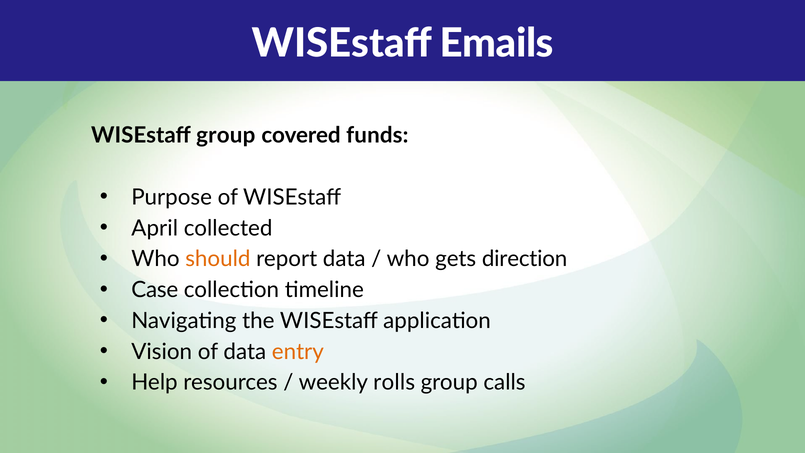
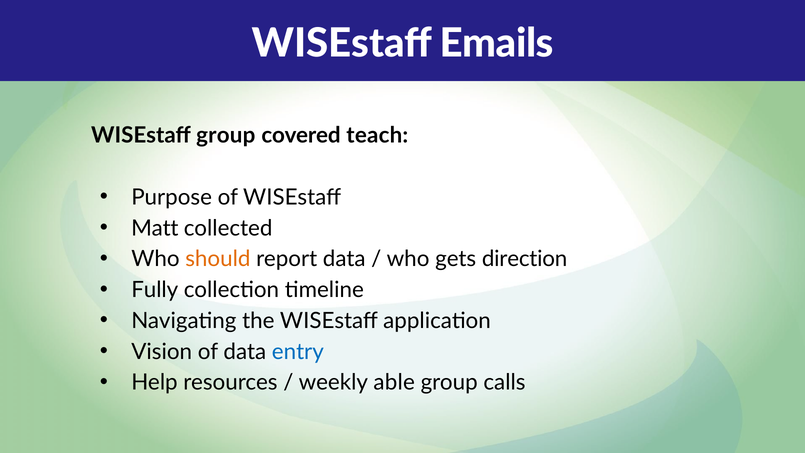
funds: funds -> teach
April: April -> Matt
Case: Case -> Fully
entry colour: orange -> blue
rolls: rolls -> able
